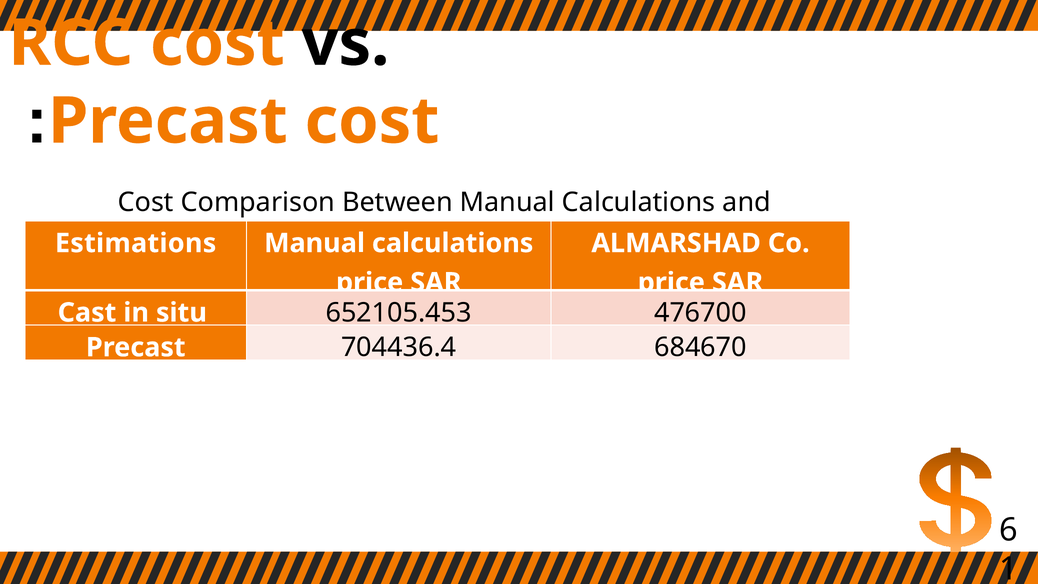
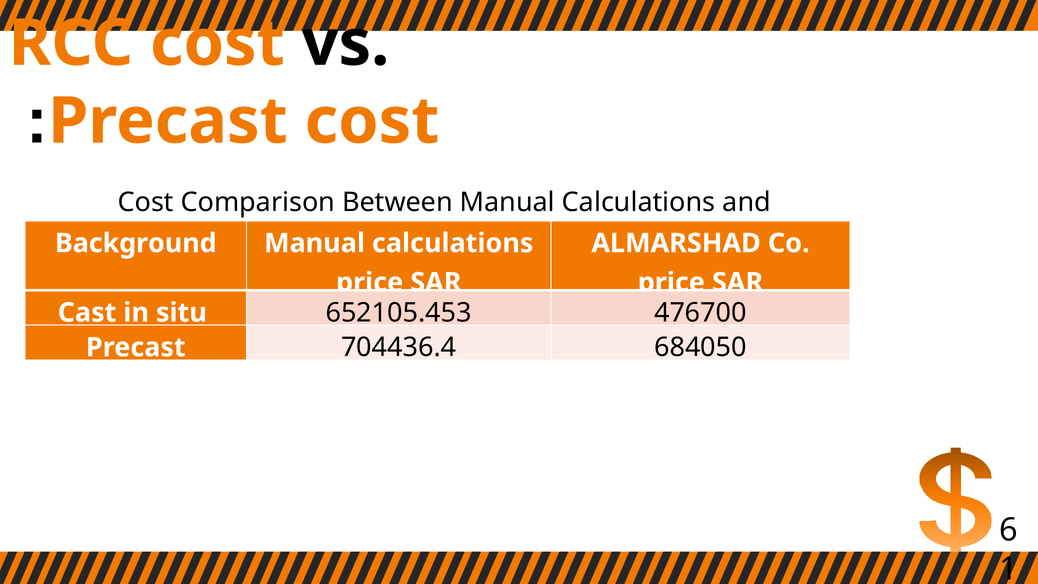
Estimations: Estimations -> Background
684670: 684670 -> 684050
